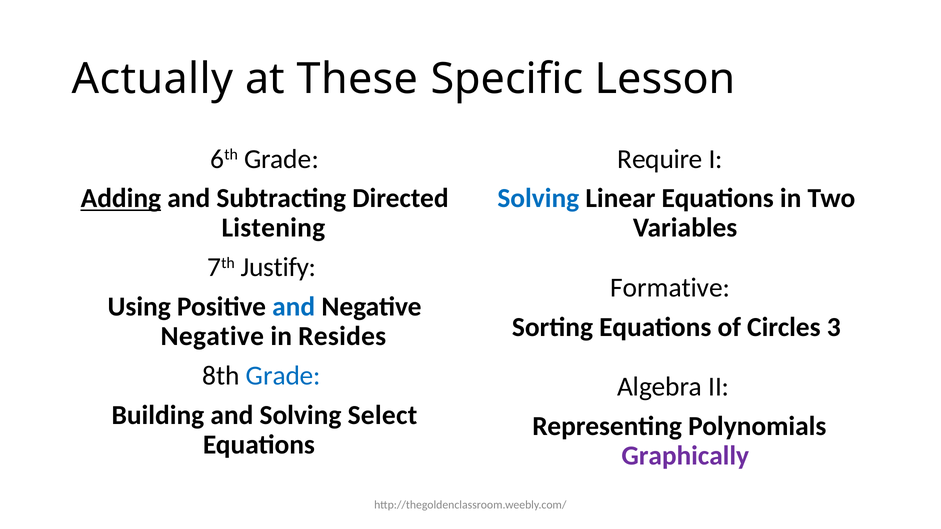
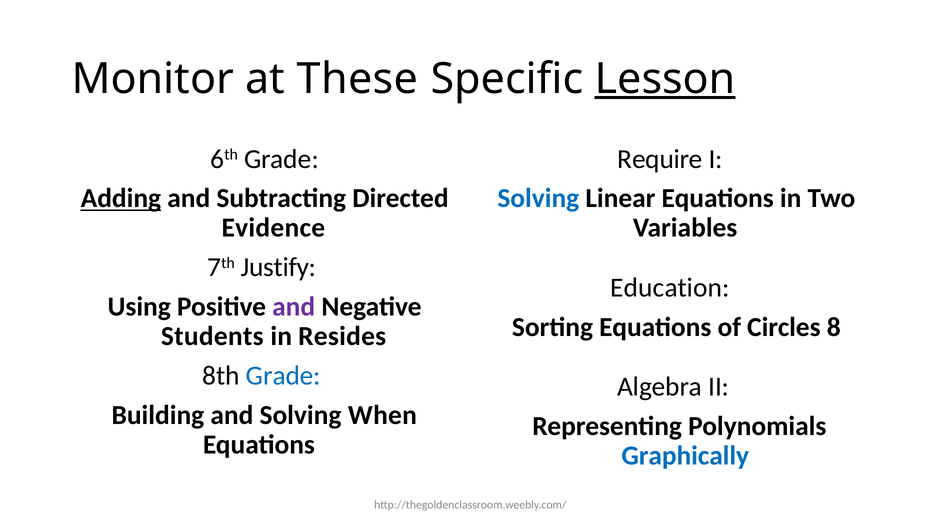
Actually: Actually -> Monitor
Lesson underline: none -> present
Listening: Listening -> Evidence
Formative: Formative -> Education
and at (294, 307) colour: blue -> purple
3: 3 -> 8
Negative at (212, 336): Negative -> Students
Select: Select -> When
Graphically colour: purple -> blue
